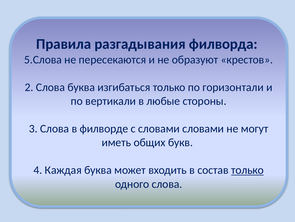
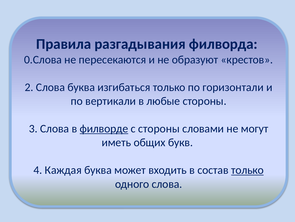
5.Слова: 5.Слова -> 0.Слова
филворде underline: none -> present
с словами: словами -> стороны
